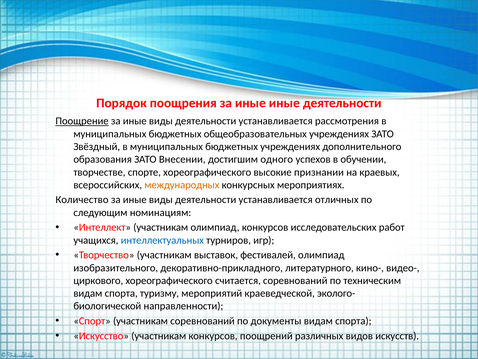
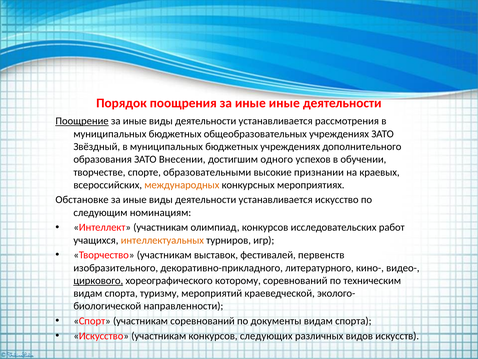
спорте хореографического: хореографического -> образовательными
Количество: Количество -> Обстановке
устанавливается отличных: отличных -> искусство
интеллектуальных colour: blue -> orange
фестивалей олимпиад: олимпиад -> первенств
циркового underline: none -> present
считается: считается -> которому
поощрений: поощрений -> следующих
